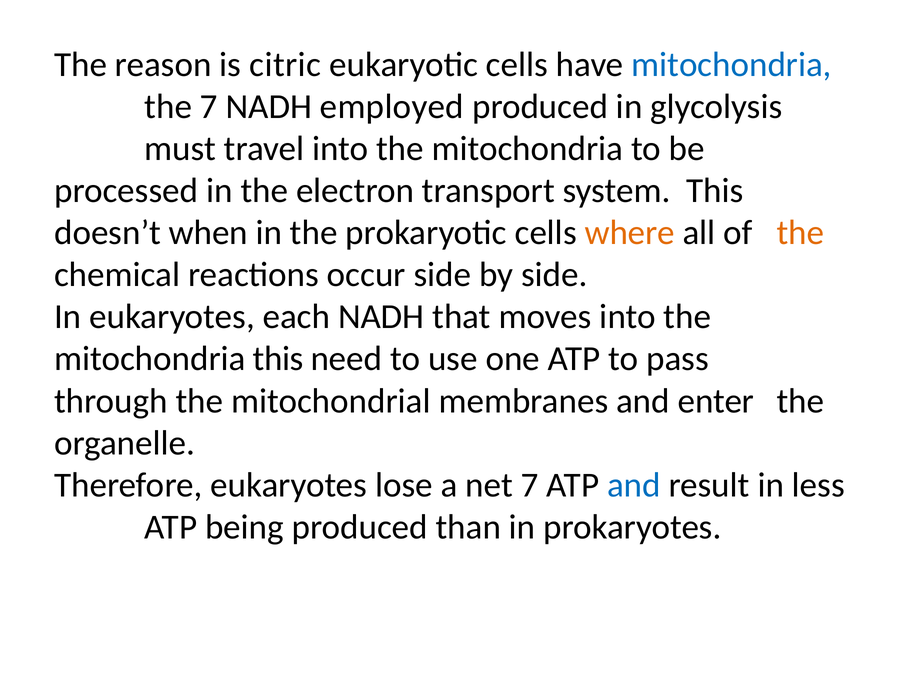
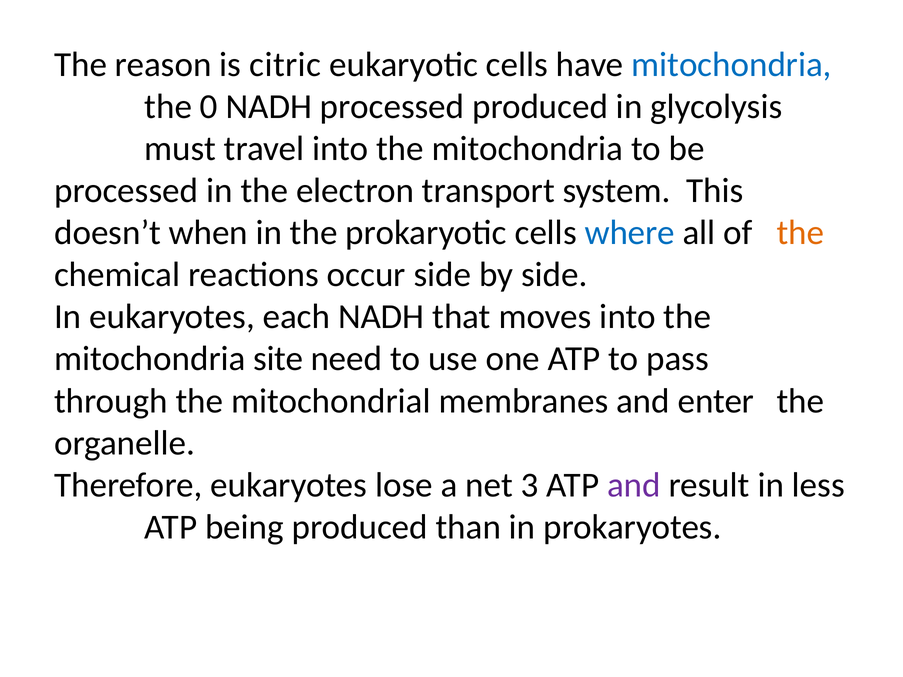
the 7: 7 -> 0
NADH employed: employed -> processed
where colour: orange -> blue
mitochondria this: this -> site
net 7: 7 -> 3
and at (634, 485) colour: blue -> purple
